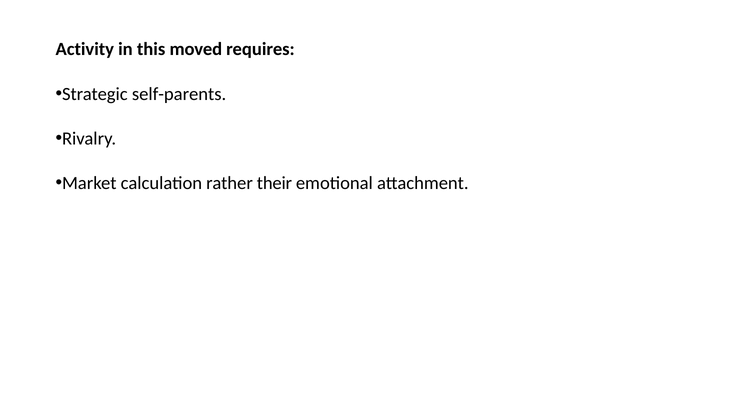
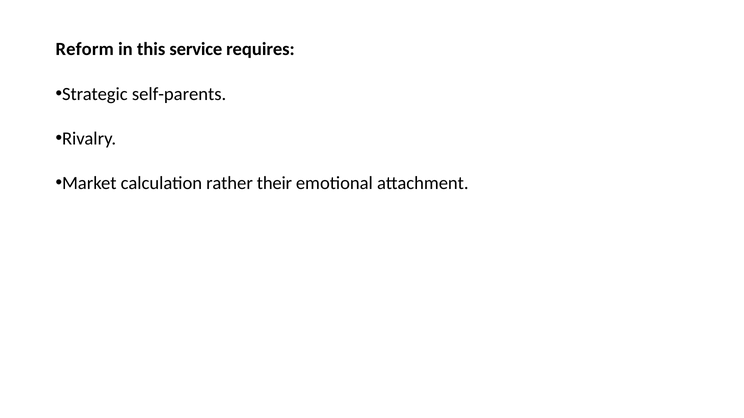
Activity: Activity -> Reform
moved: moved -> service
